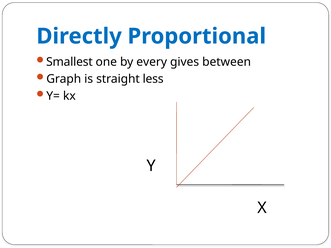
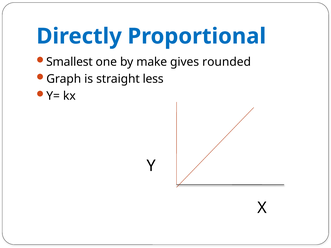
every: every -> make
between: between -> rounded
